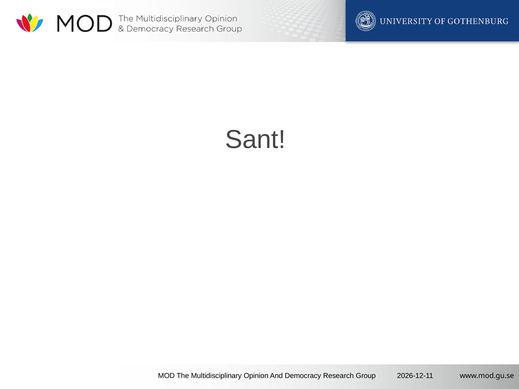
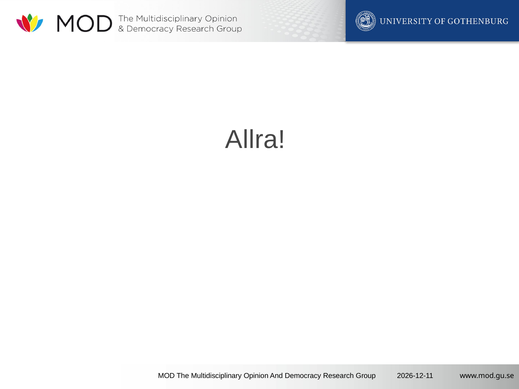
Sant: Sant -> Allra
